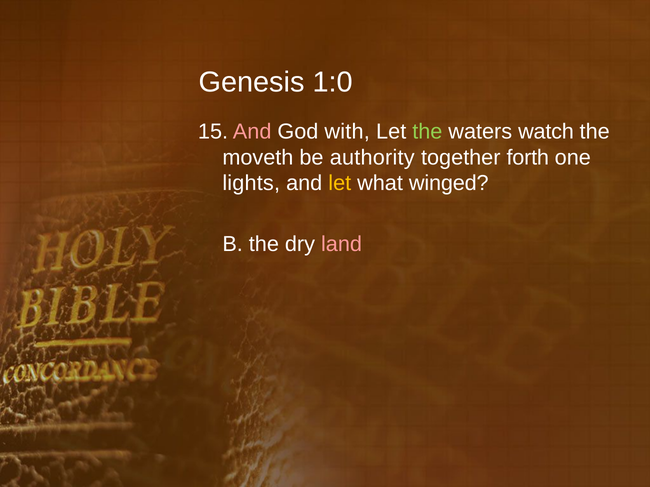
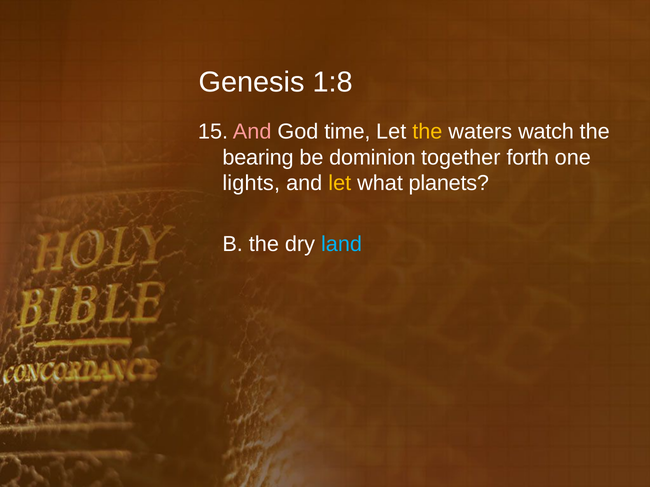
1:0: 1:0 -> 1:8
with: with -> time
the at (427, 132) colour: light green -> yellow
moveth: moveth -> bearing
authority: authority -> dominion
winged: winged -> planets
land colour: pink -> light blue
